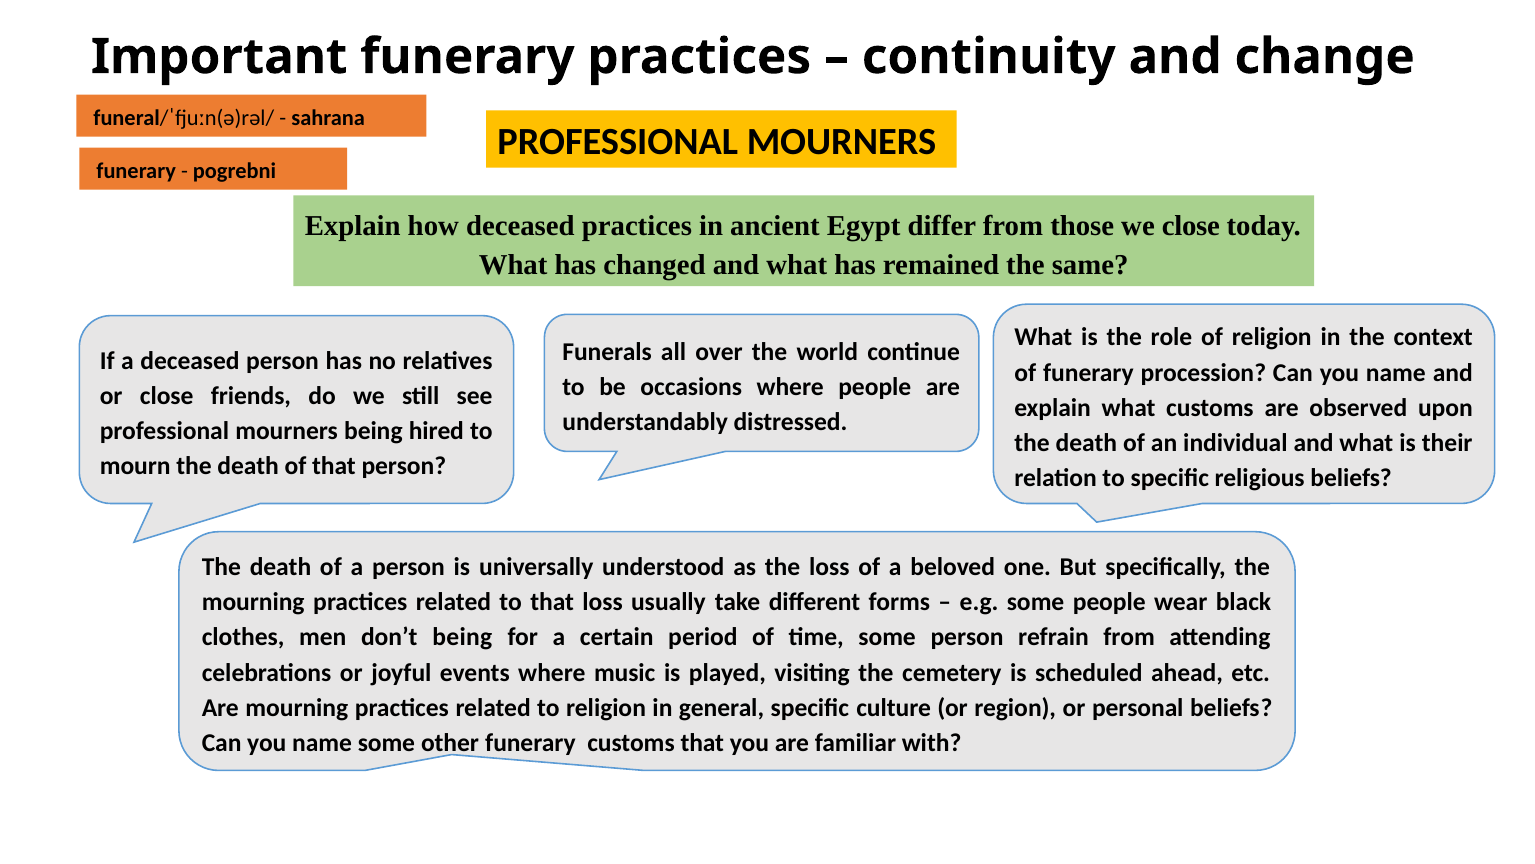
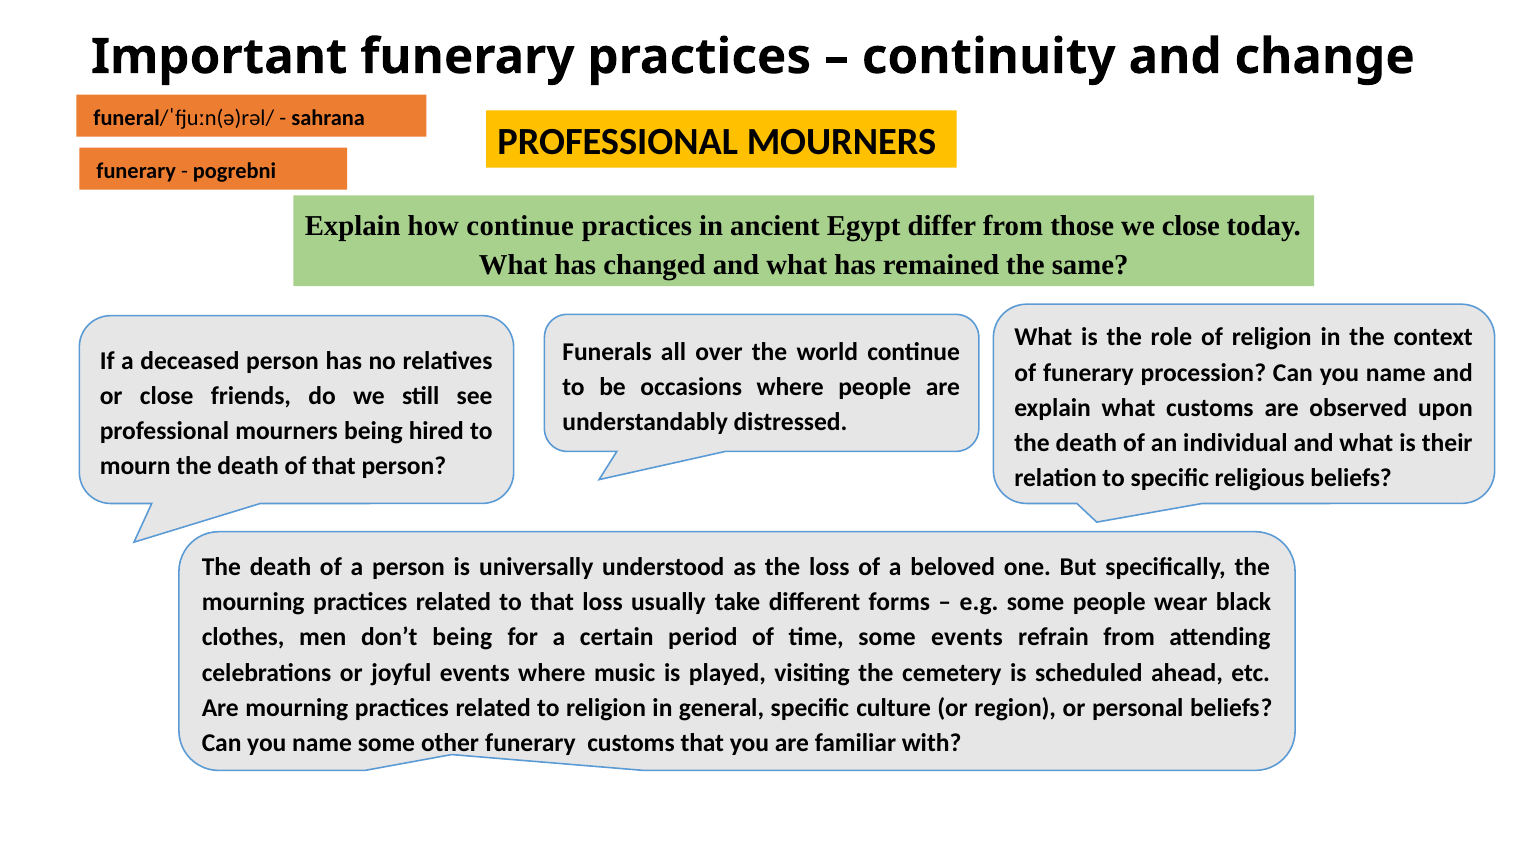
how deceased: deceased -> continue
some person: person -> events
